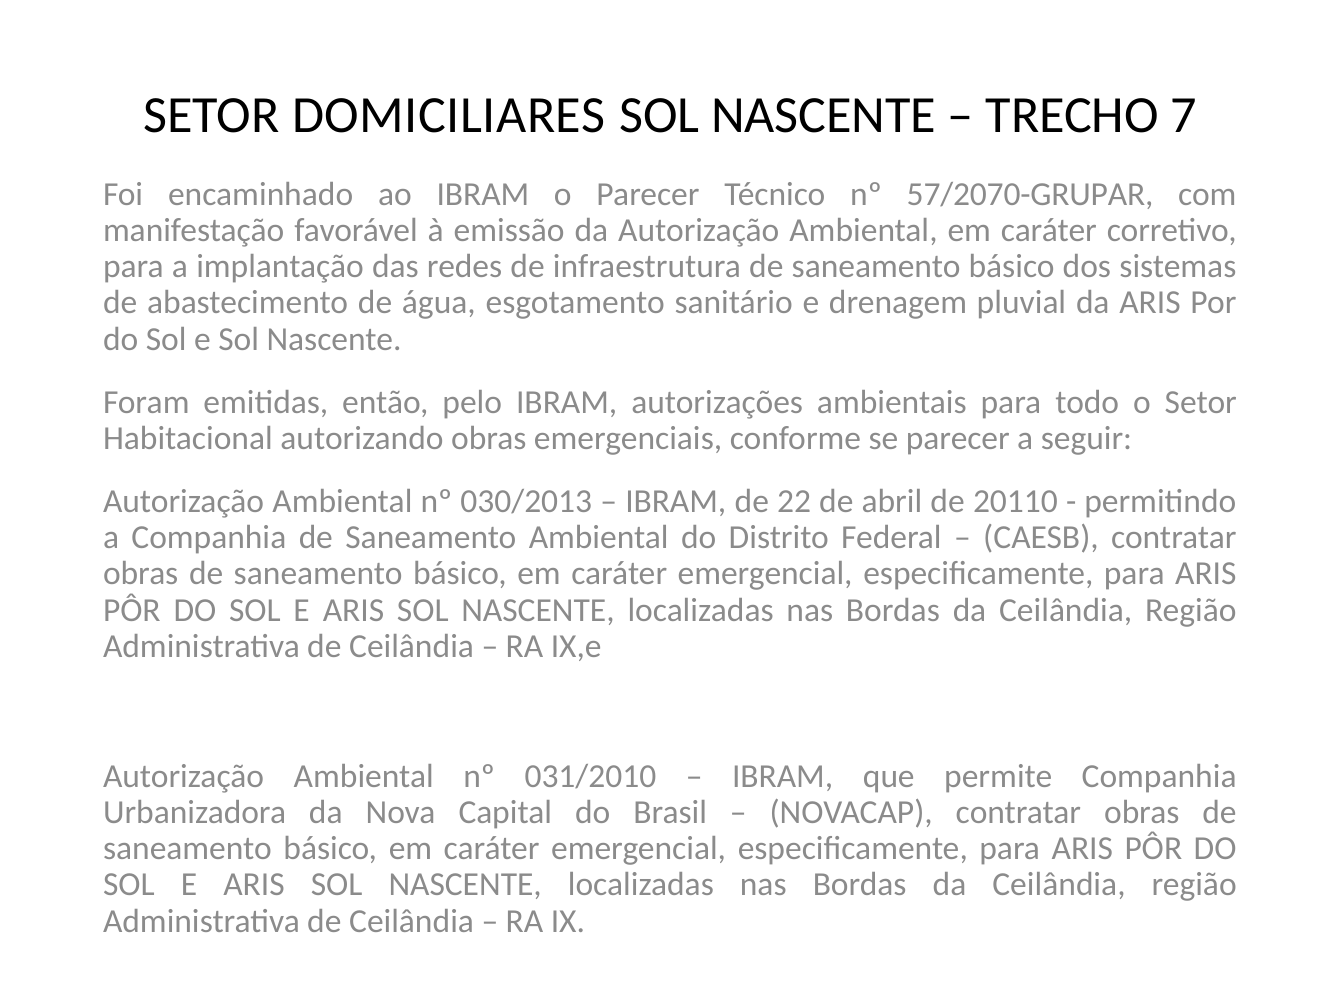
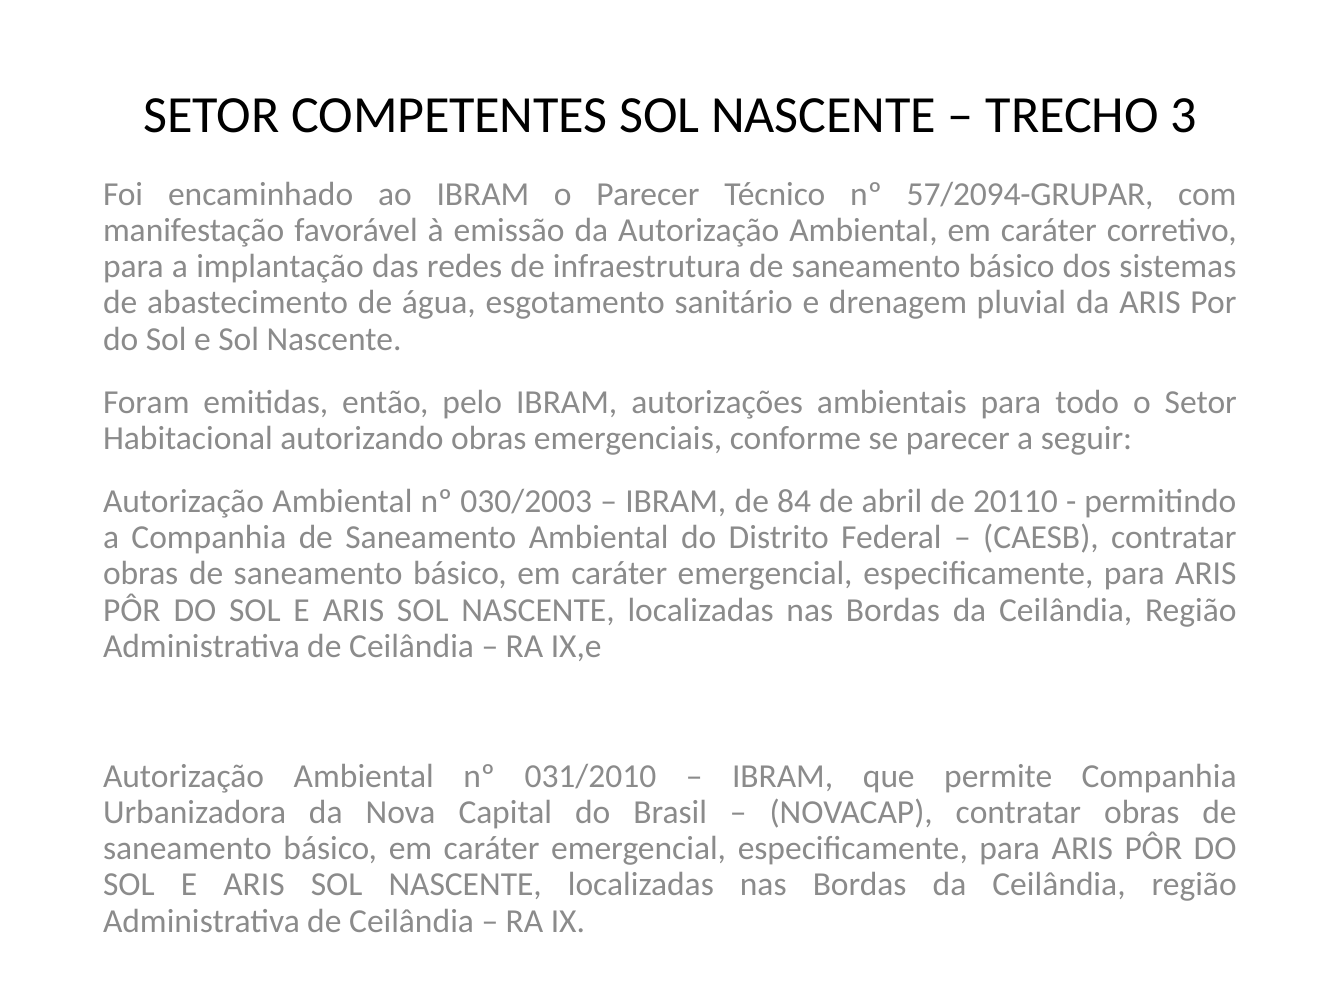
DOMICILIARES: DOMICILIARES -> COMPETENTES
7: 7 -> 3
57/2070-GRUPAR: 57/2070-GRUPAR -> 57/2094-GRUPAR
030/2013: 030/2013 -> 030/2003
22: 22 -> 84
